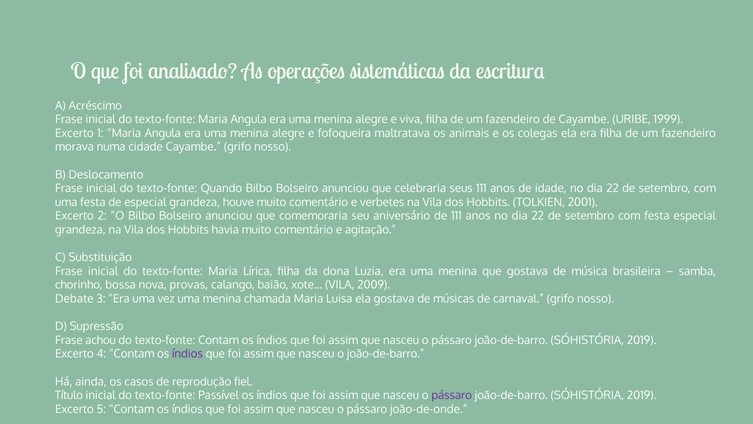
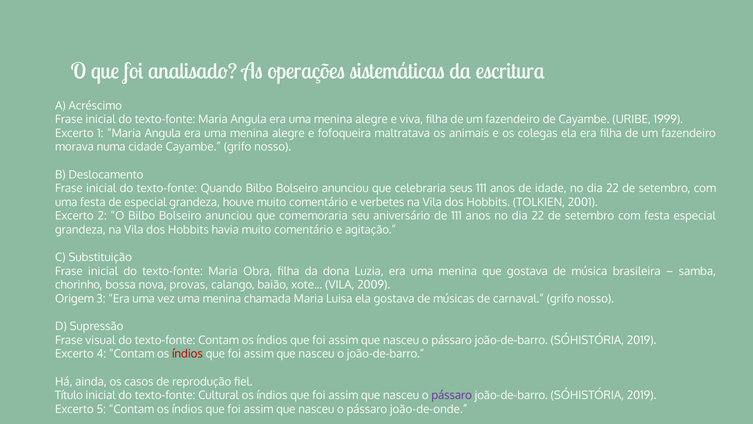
Lírica: Lírica -> Obra
Debate: Debate -> Origem
achou: achou -> visual
índios at (187, 354) colour: purple -> red
Passível: Passível -> Cultural
